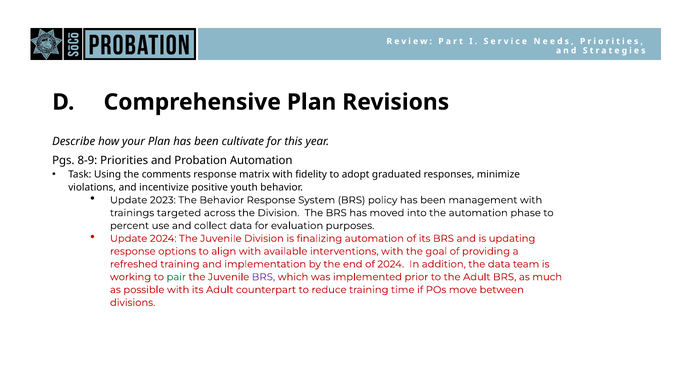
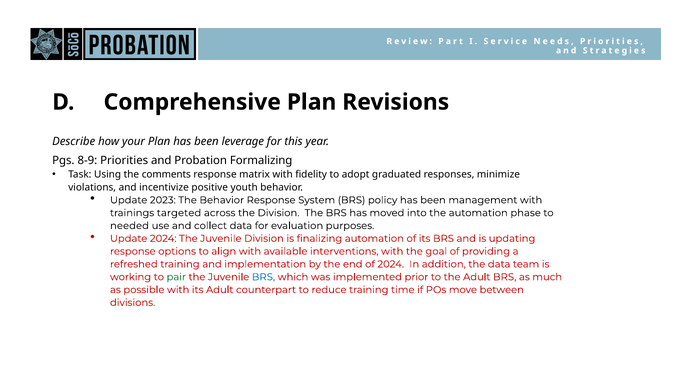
cultivate: cultivate -> leverage
Probation Automation: Automation -> Formalizing
percent: percent -> needed
BRS at (263, 277) colour: purple -> blue
